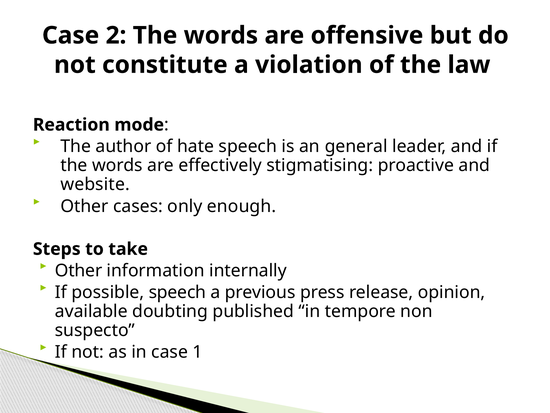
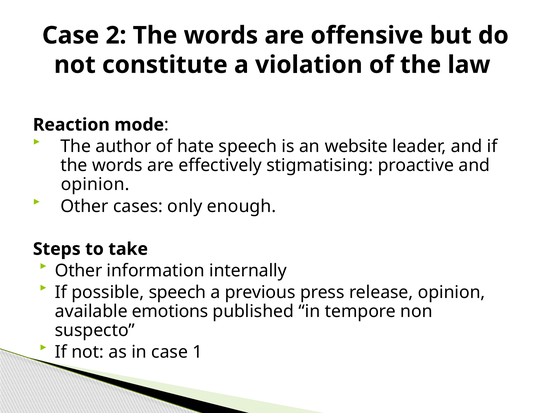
general: general -> website
website at (95, 184): website -> opinion
doubting: doubting -> emotions
